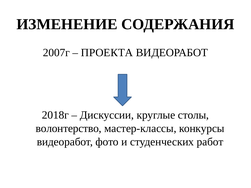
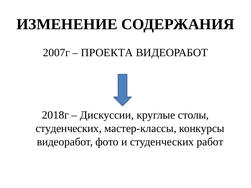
волонтерство at (69, 129): волонтерство -> студенческих
